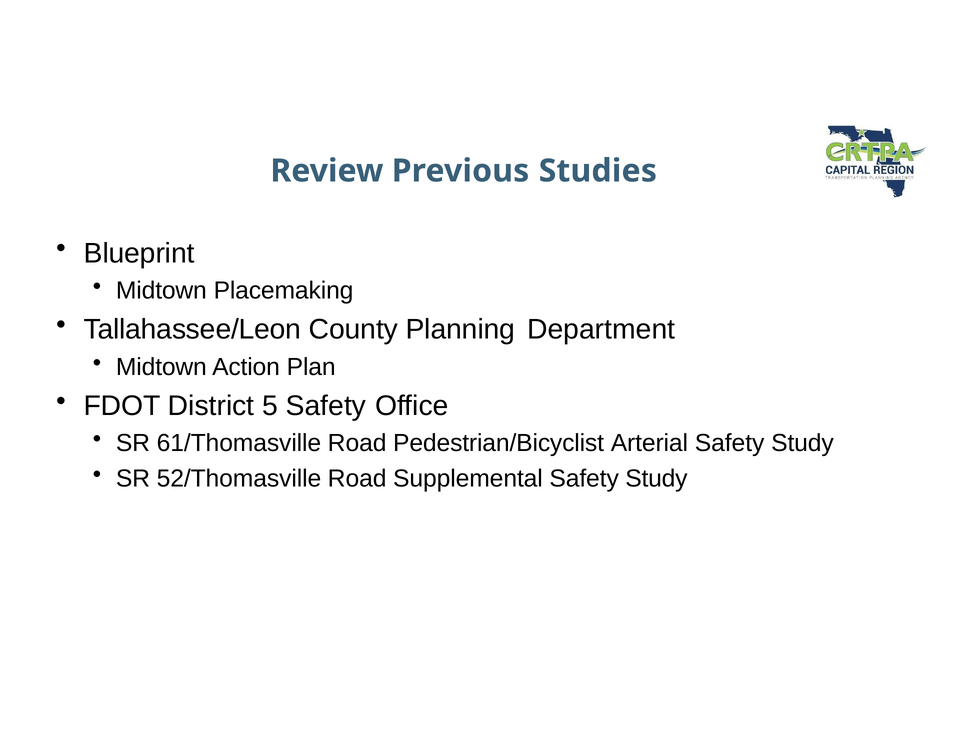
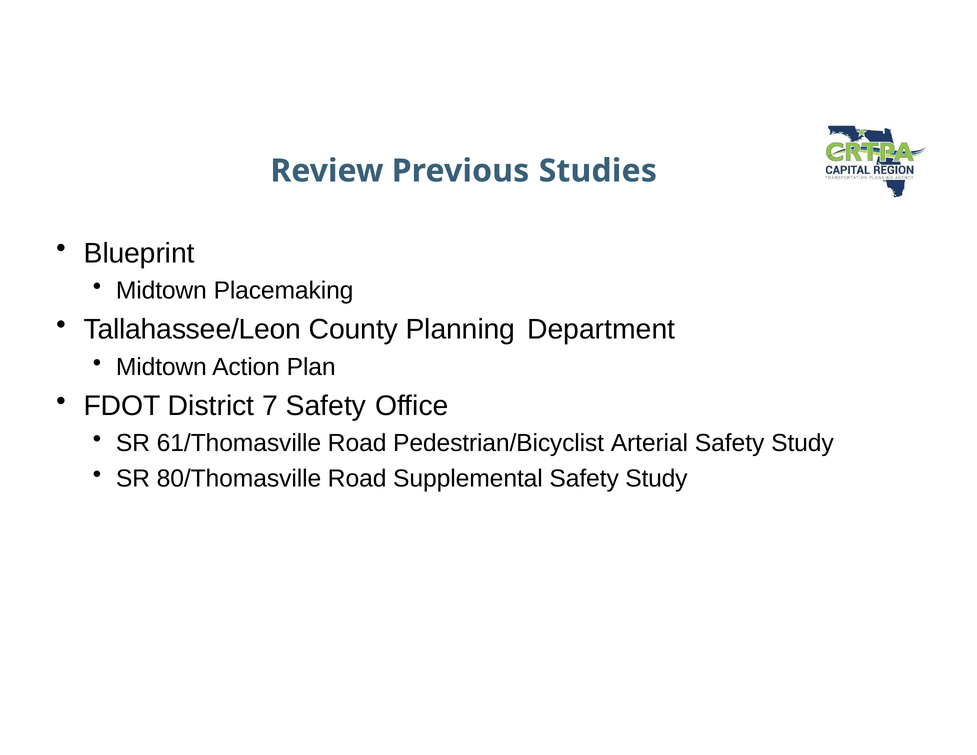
5: 5 -> 7
52/Thomasville: 52/Thomasville -> 80/Thomasville
